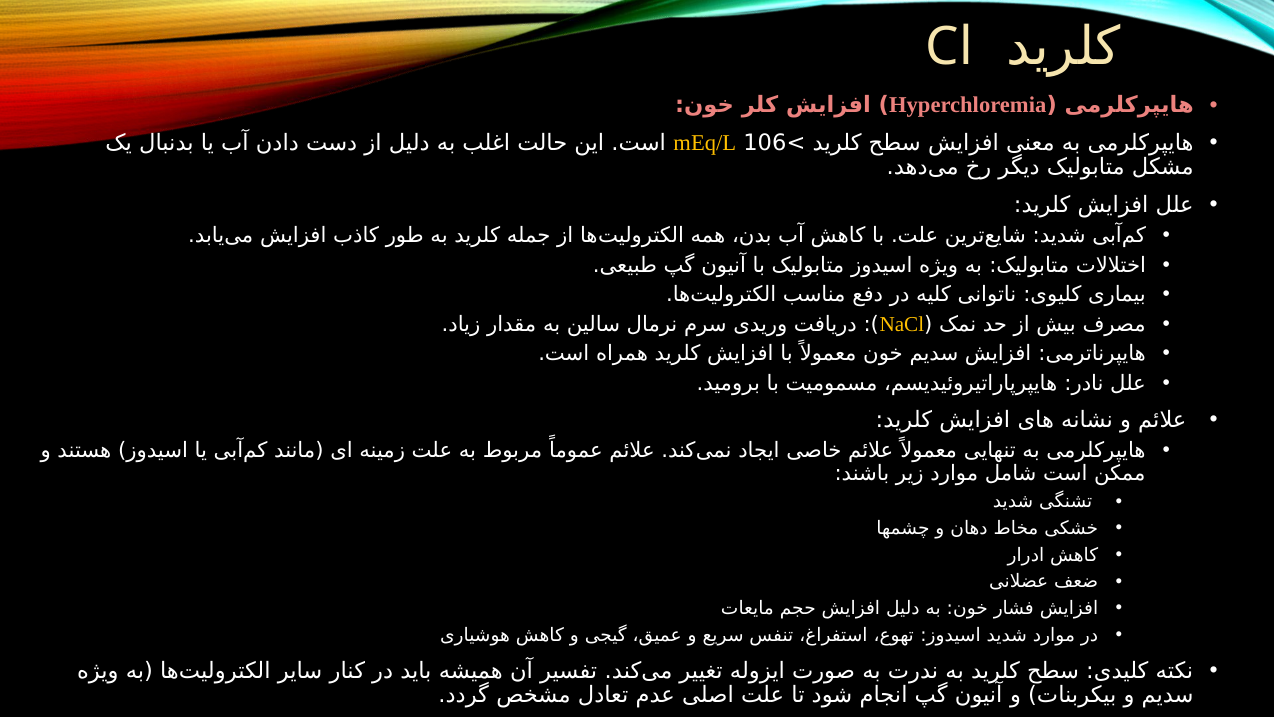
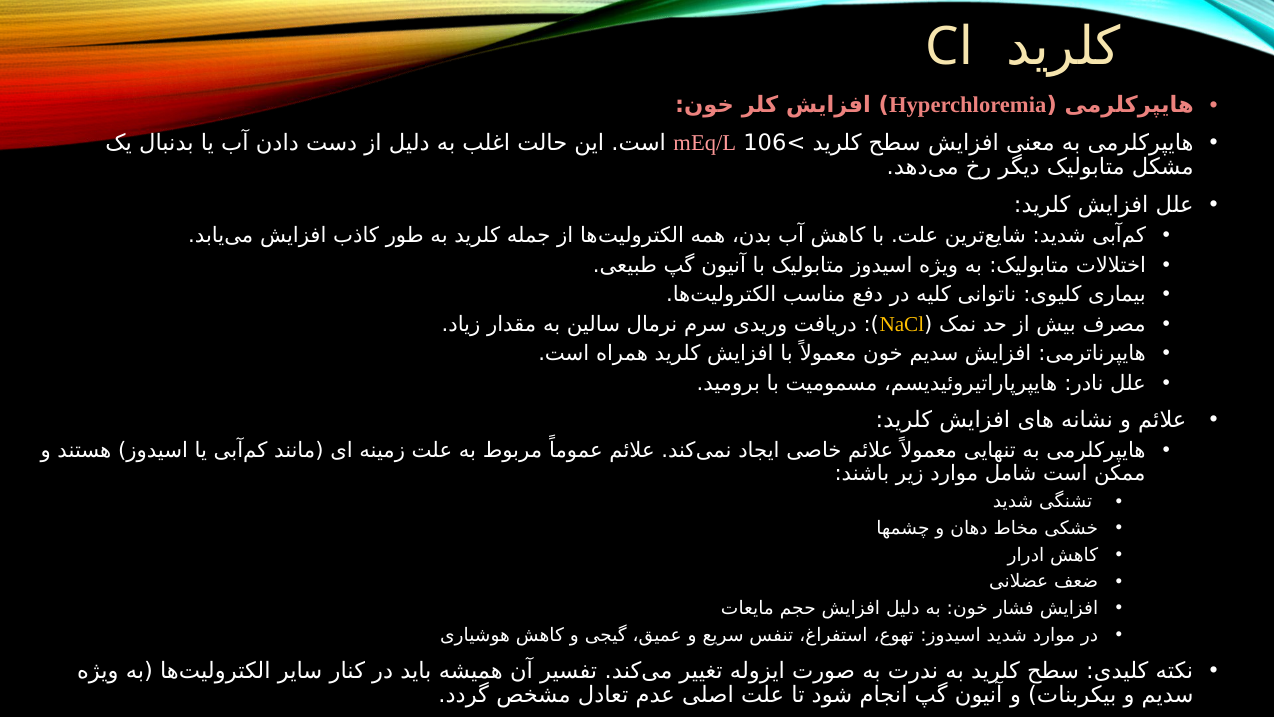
mEq/L colour: yellow -> pink
